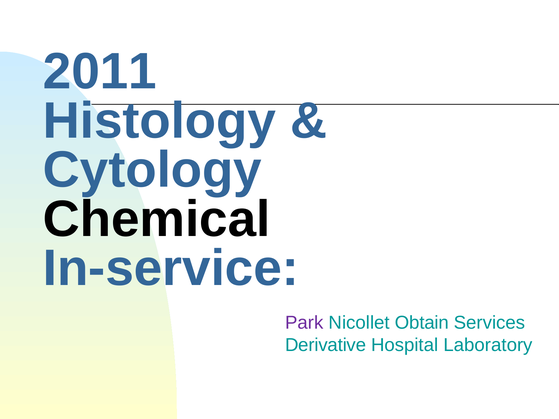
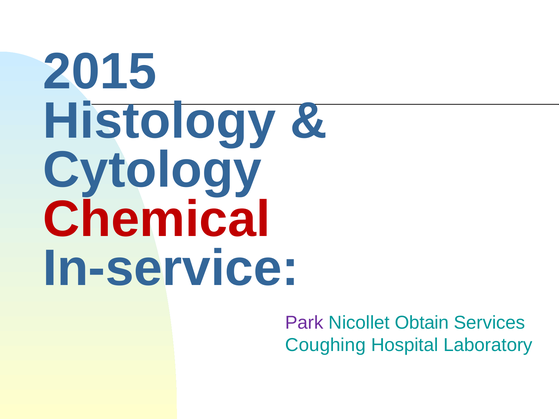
2011: 2011 -> 2015
Chemical colour: black -> red
Derivative: Derivative -> Coughing
